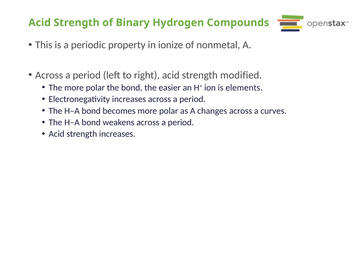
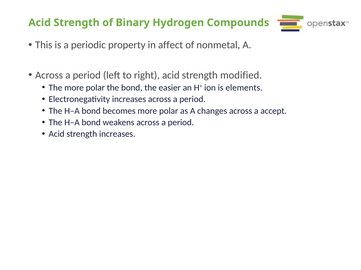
ionize: ionize -> affect
curves: curves -> accept
